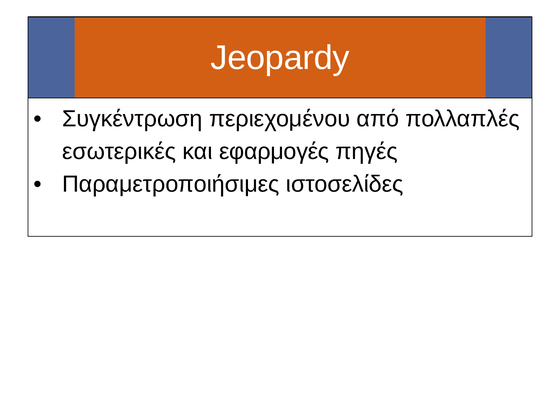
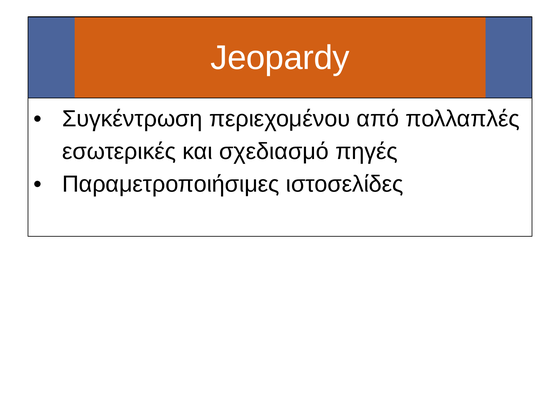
εφαρμογές: εφαρμογές -> σχεδιασμό
